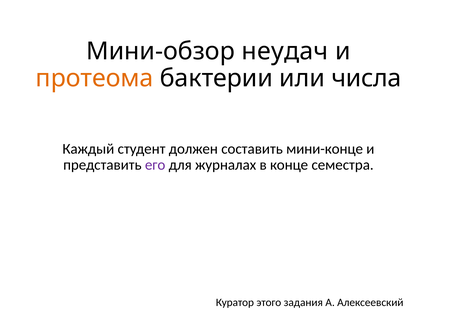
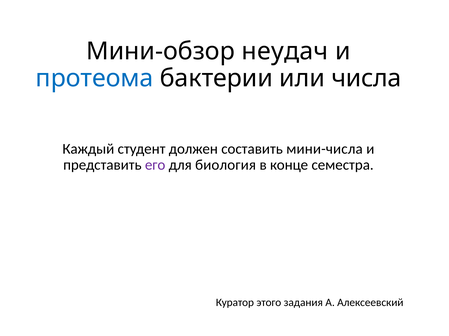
протеома colour: orange -> blue
мини-конце: мини-конце -> мини-числа
журналах: журналах -> биология
